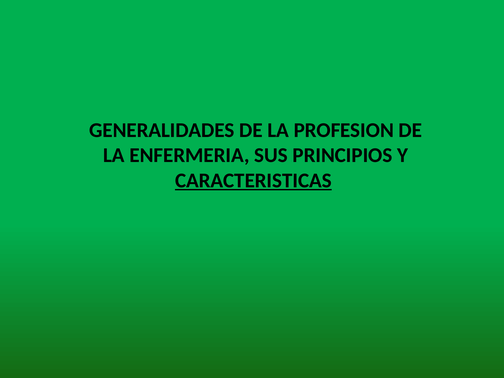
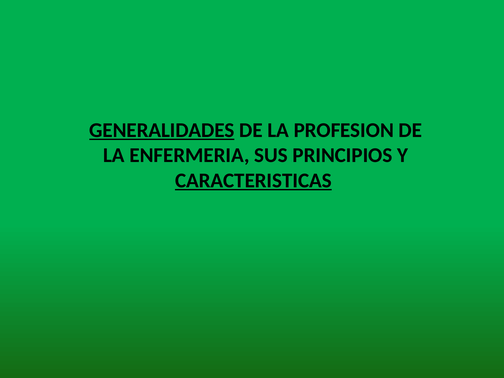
GENERALIDADES underline: none -> present
